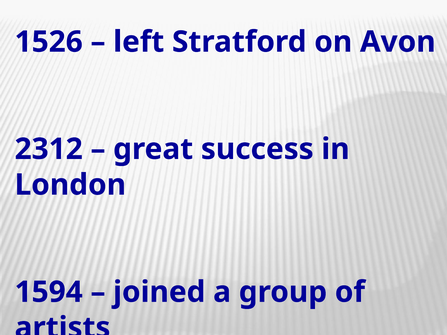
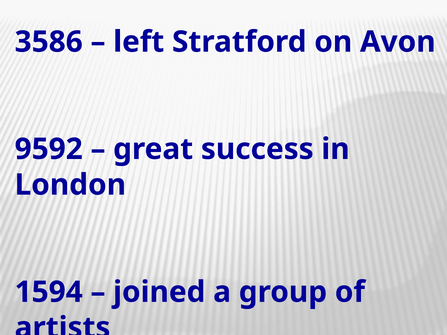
1526: 1526 -> 3586
2312: 2312 -> 9592
